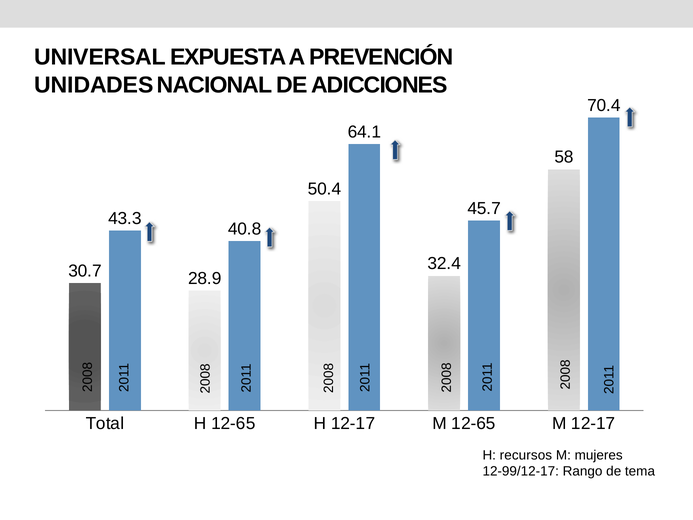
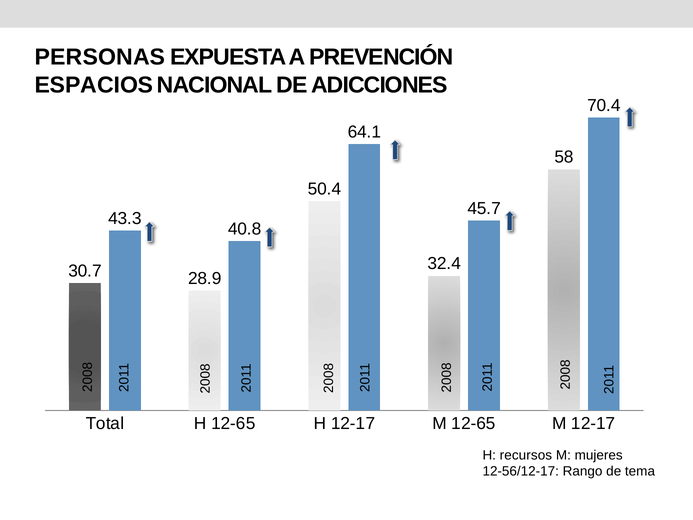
UNIVERSAL: UNIVERSAL -> PERSONAS
UNIDADES: UNIDADES -> ESPACIOS
12-99/12-17: 12-99/12-17 -> 12-56/12-17
